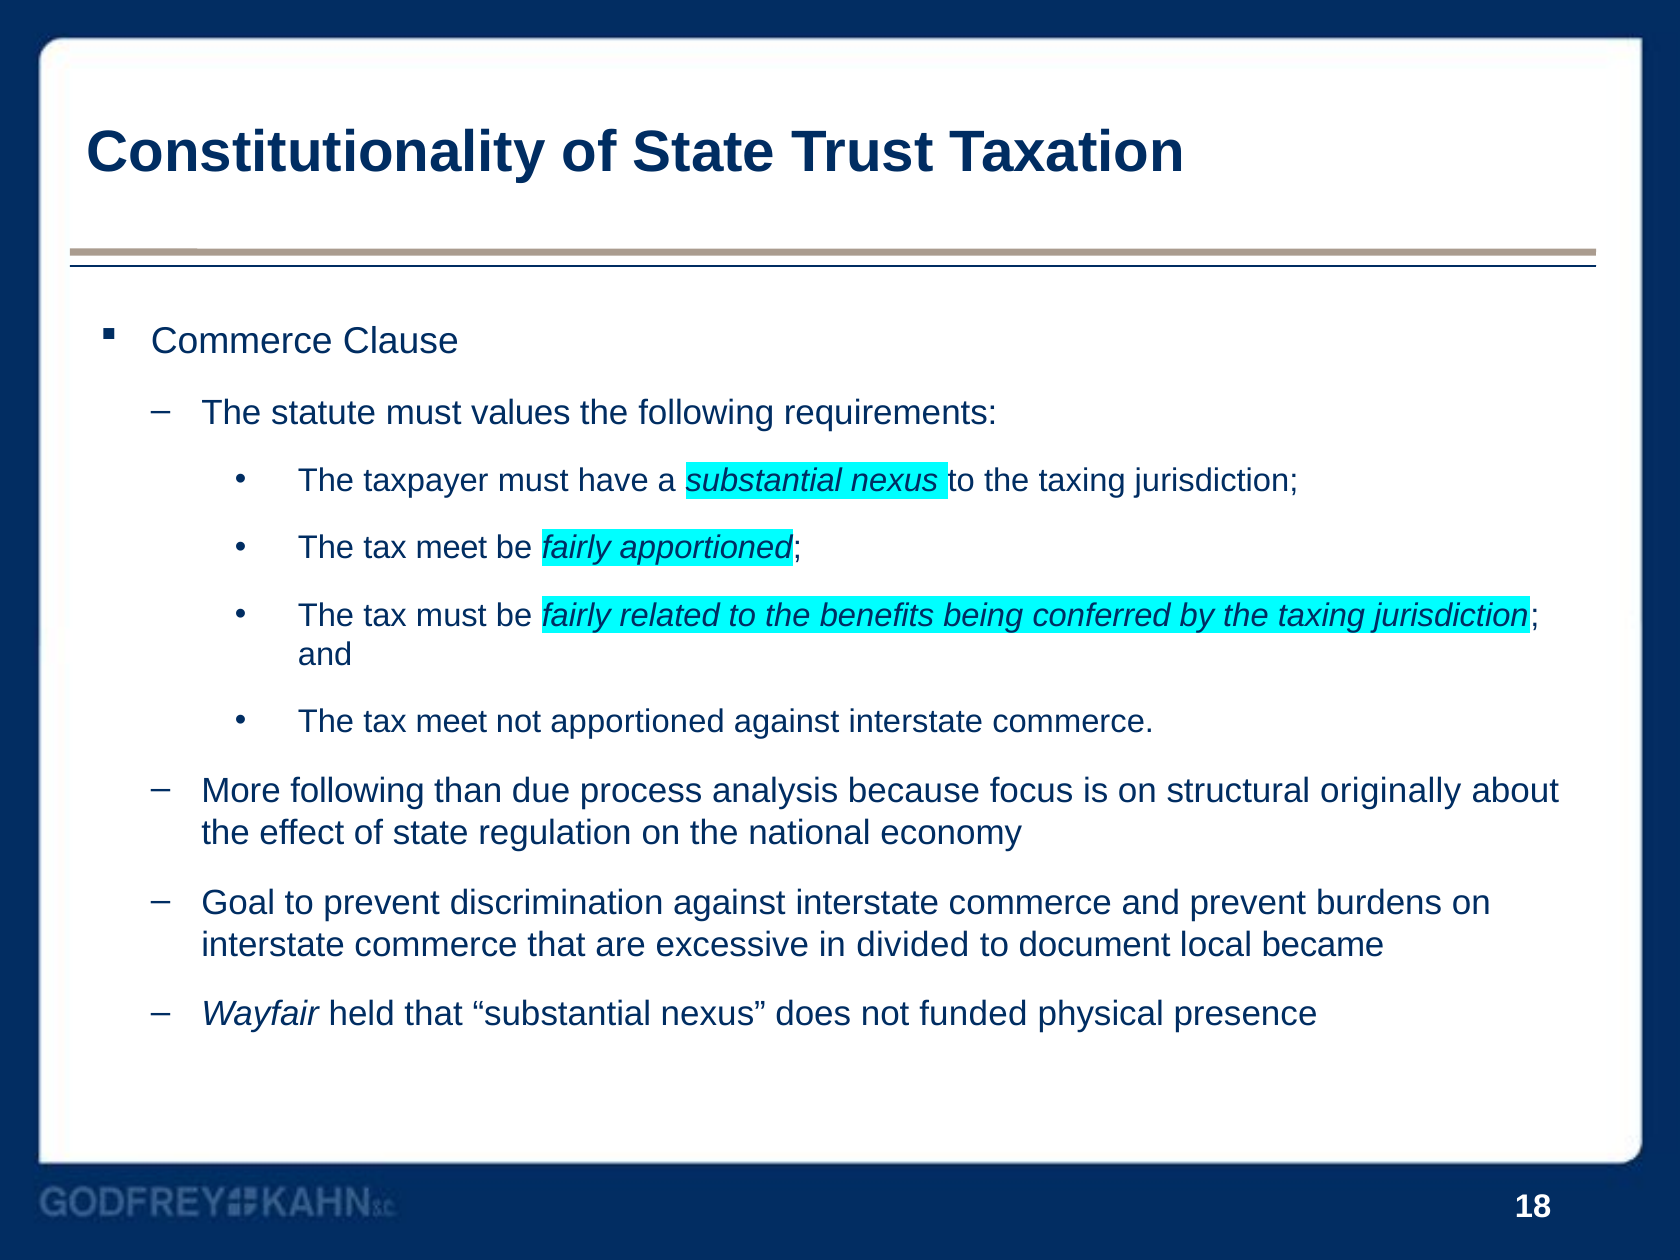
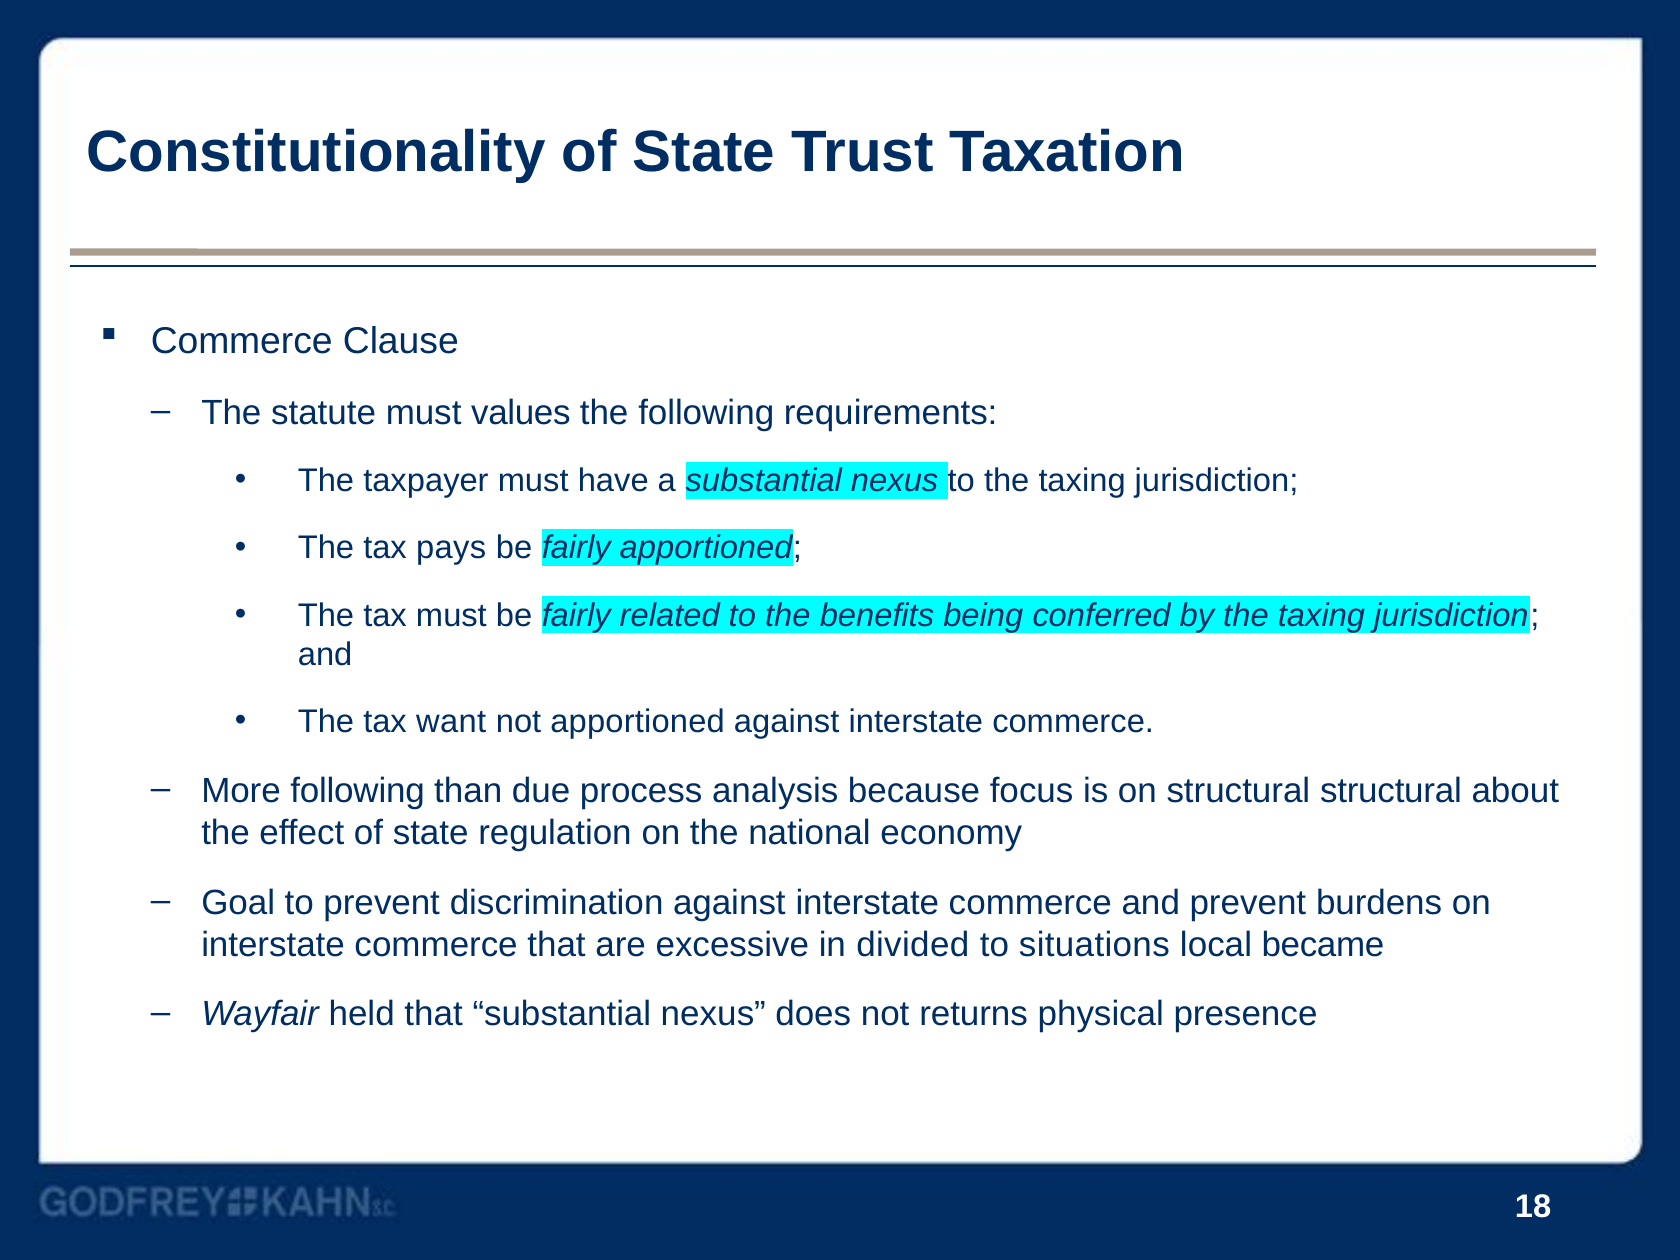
meet at (451, 548): meet -> pays
meet at (451, 722): meet -> want
structural originally: originally -> structural
document: document -> situations
funded: funded -> returns
